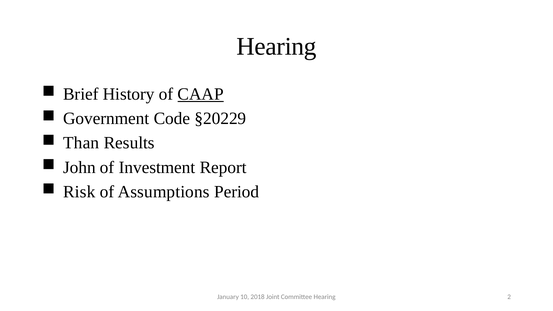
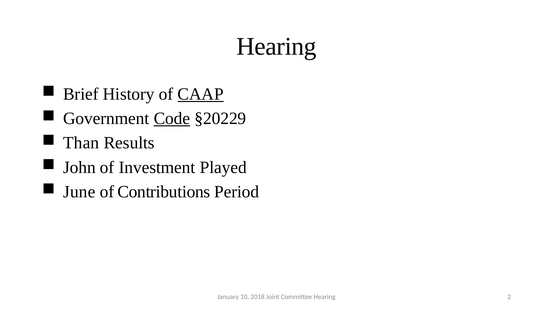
Code underline: none -> present
Report: Report -> Played
Risk: Risk -> June
Assumptions: Assumptions -> Contributions
